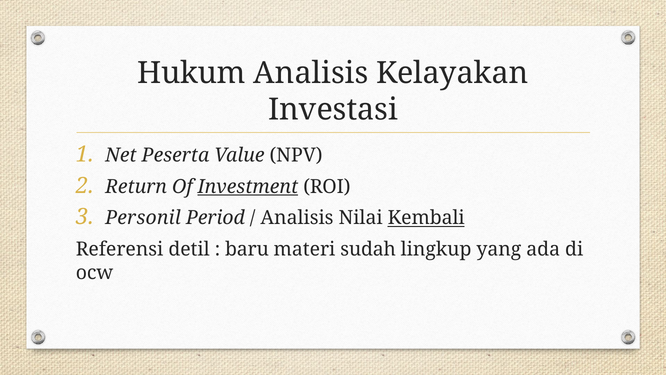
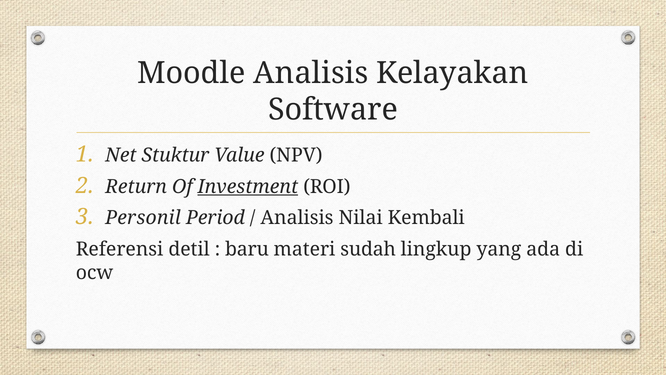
Hukum: Hukum -> Moodle
Investasi: Investasi -> Software
Peserta: Peserta -> Stuktur
Kembali underline: present -> none
